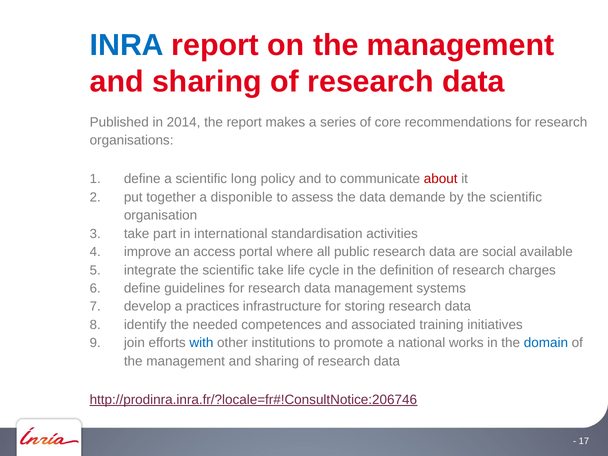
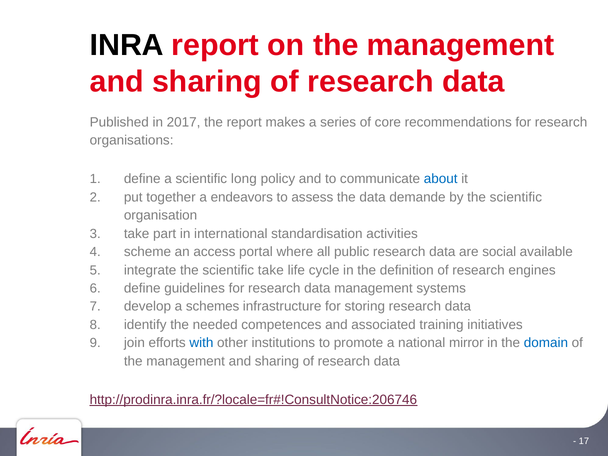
INRA colour: blue -> black
2014: 2014 -> 2017
about colour: red -> blue
disponible: disponible -> endeavors
improve: improve -> scheme
charges: charges -> engines
practices: practices -> schemes
works: works -> mirror
